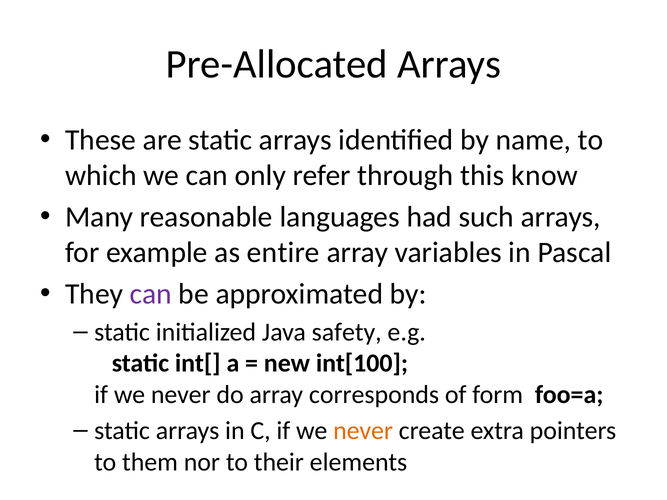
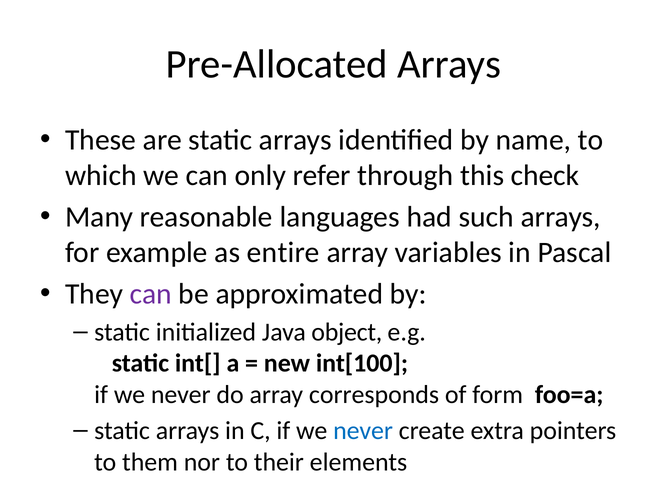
know: know -> check
safety: safety -> object
never at (363, 431) colour: orange -> blue
